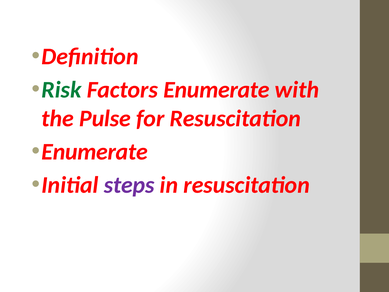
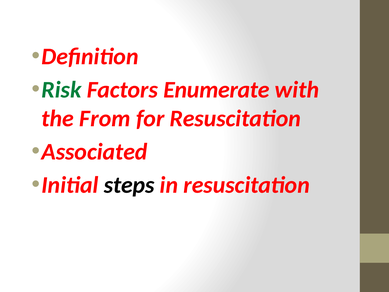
Pulse: Pulse -> From
Enumerate at (95, 152): Enumerate -> Associated
steps colour: purple -> black
